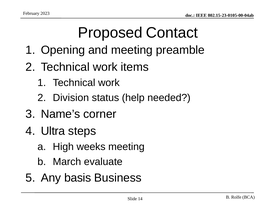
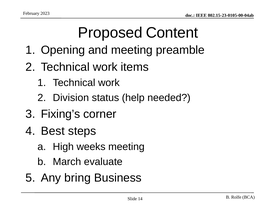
Contact: Contact -> Content
Name’s: Name’s -> Fixing’s
Ultra: Ultra -> Best
basis: basis -> bring
